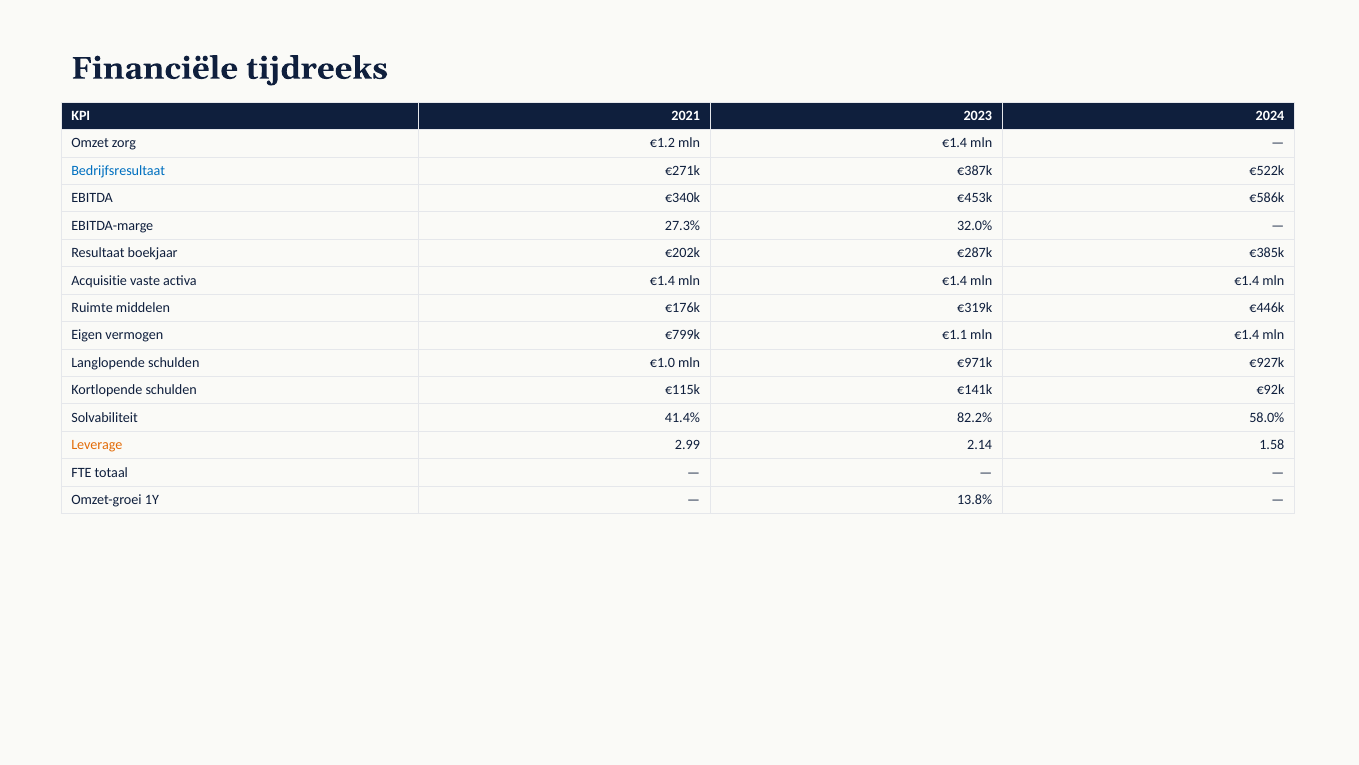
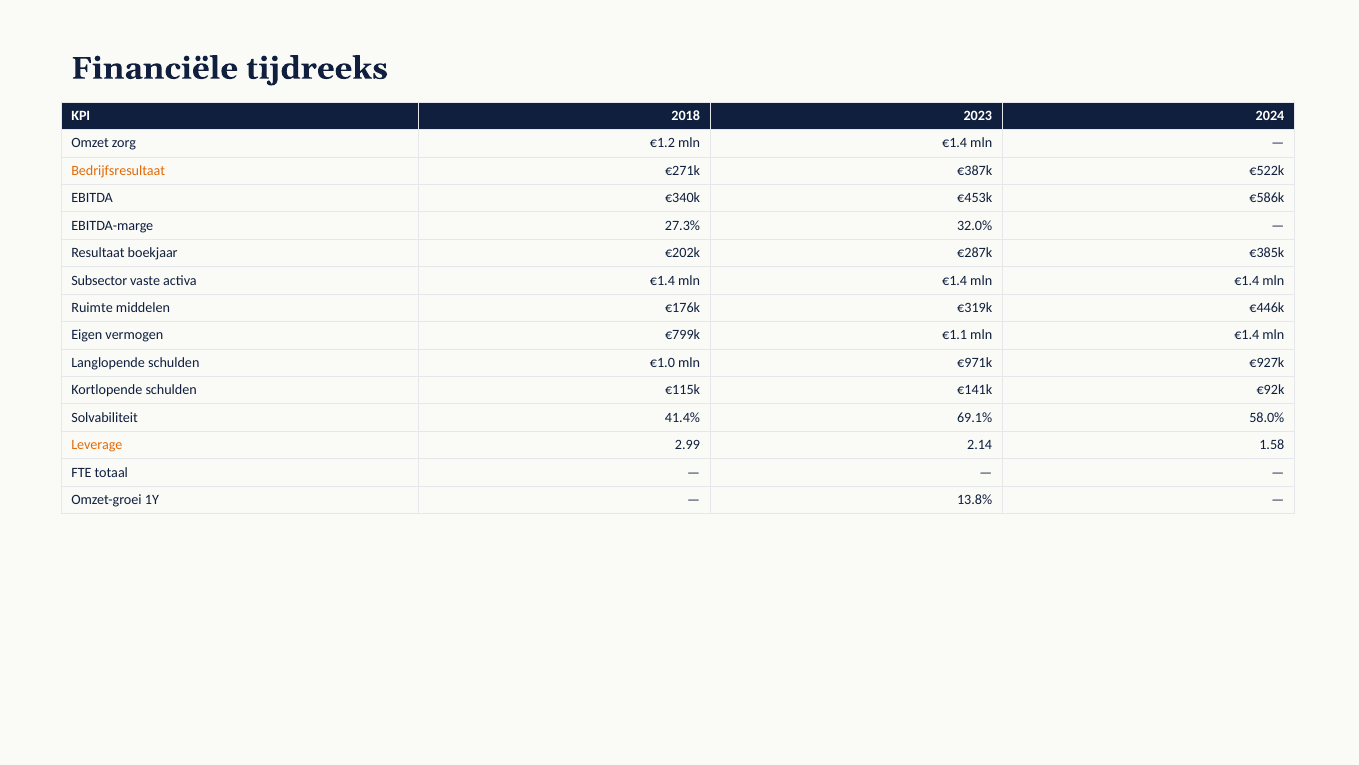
2021: 2021 -> 2018
Bedrijfsresultaat colour: blue -> orange
Acquisitie: Acquisitie -> Subsector
82.2%: 82.2% -> 69.1%
